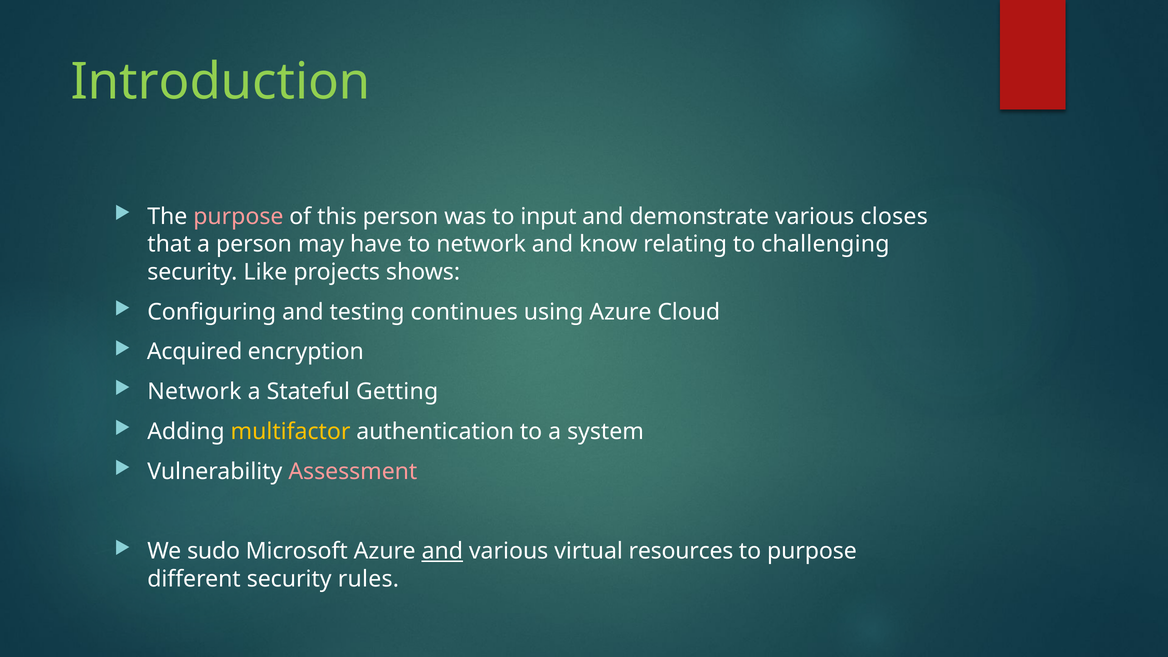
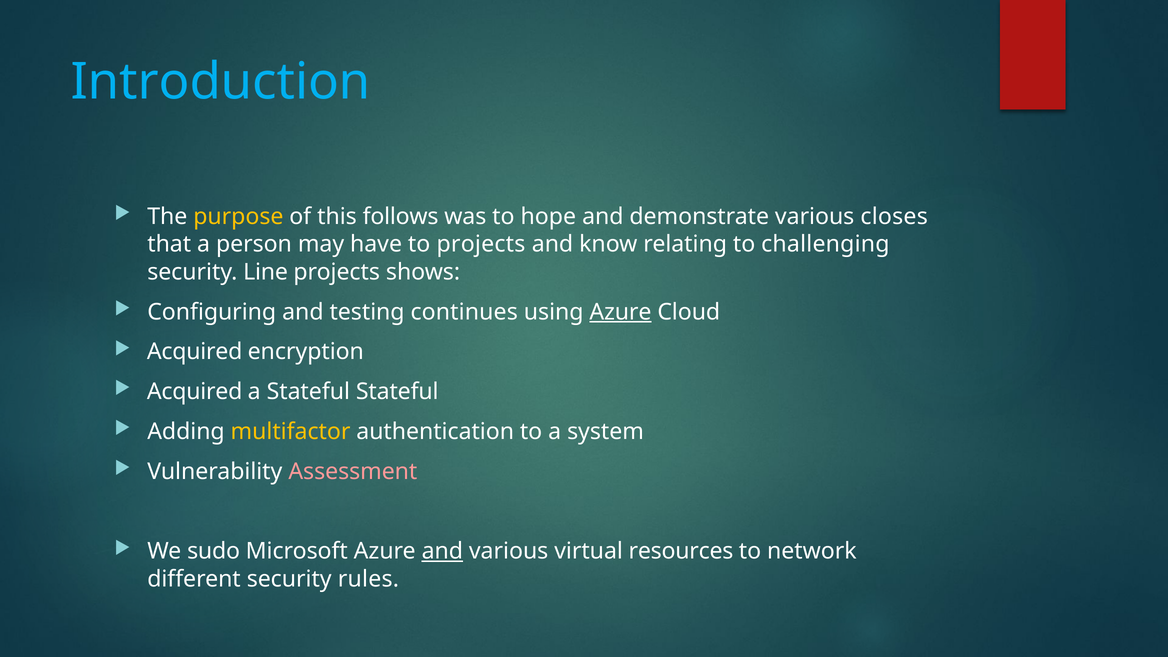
Introduction colour: light green -> light blue
purpose at (238, 217) colour: pink -> yellow
this person: person -> follows
input: input -> hope
to network: network -> projects
Like: Like -> Line
Azure at (620, 312) underline: none -> present
Network at (194, 392): Network -> Acquired
Stateful Getting: Getting -> Stateful
to purpose: purpose -> network
